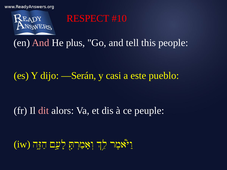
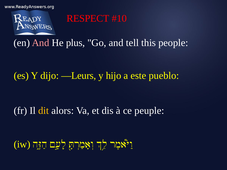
—Serán: —Serán -> —Leurs
casi: casi -> hijo
dit colour: pink -> yellow
